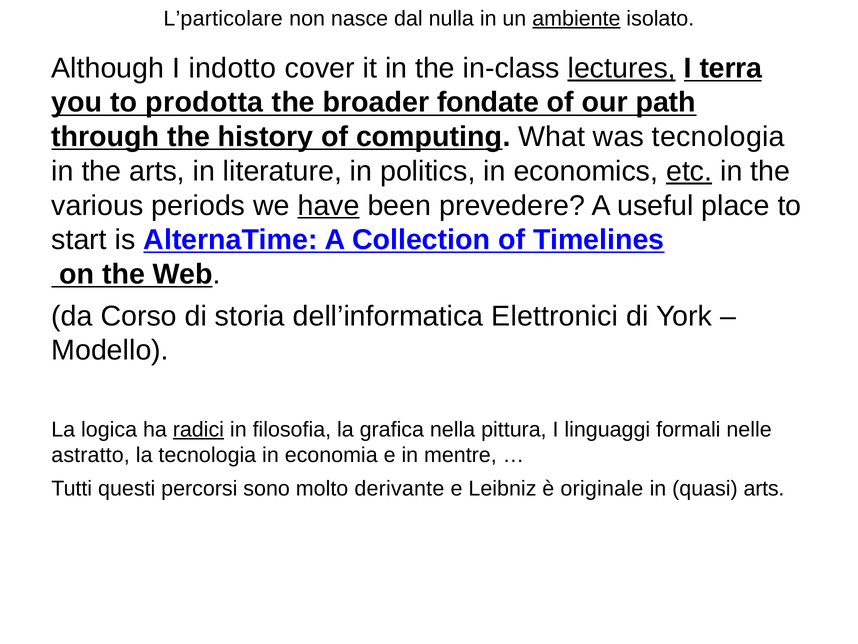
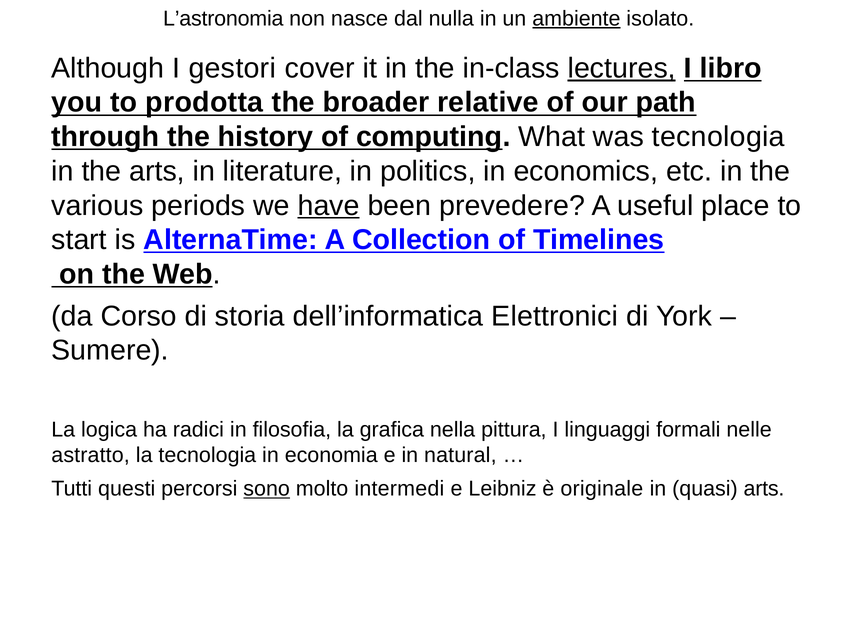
L’particolare: L’particolare -> L’astronomia
indotto: indotto -> gestori
terra: terra -> libro
fondate: fondate -> relative
etc underline: present -> none
Modello: Modello -> Sumere
radici underline: present -> none
mentre: mentre -> natural
sono underline: none -> present
derivante: derivante -> intermedi
